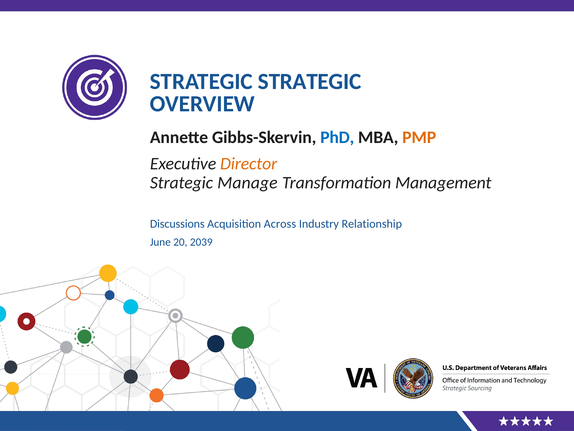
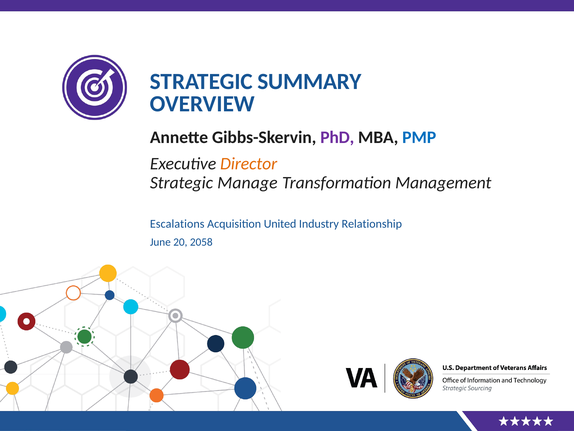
STRATEGIC STRATEGIC: STRATEGIC -> SUMMARY
PhD colour: blue -> purple
PMP colour: orange -> blue
Discussions: Discussions -> Escalations
Across: Across -> United
2039: 2039 -> 2058
